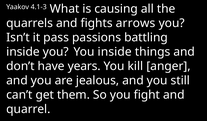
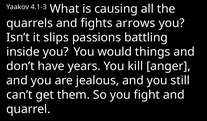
pass: pass -> slips
You inside: inside -> would
